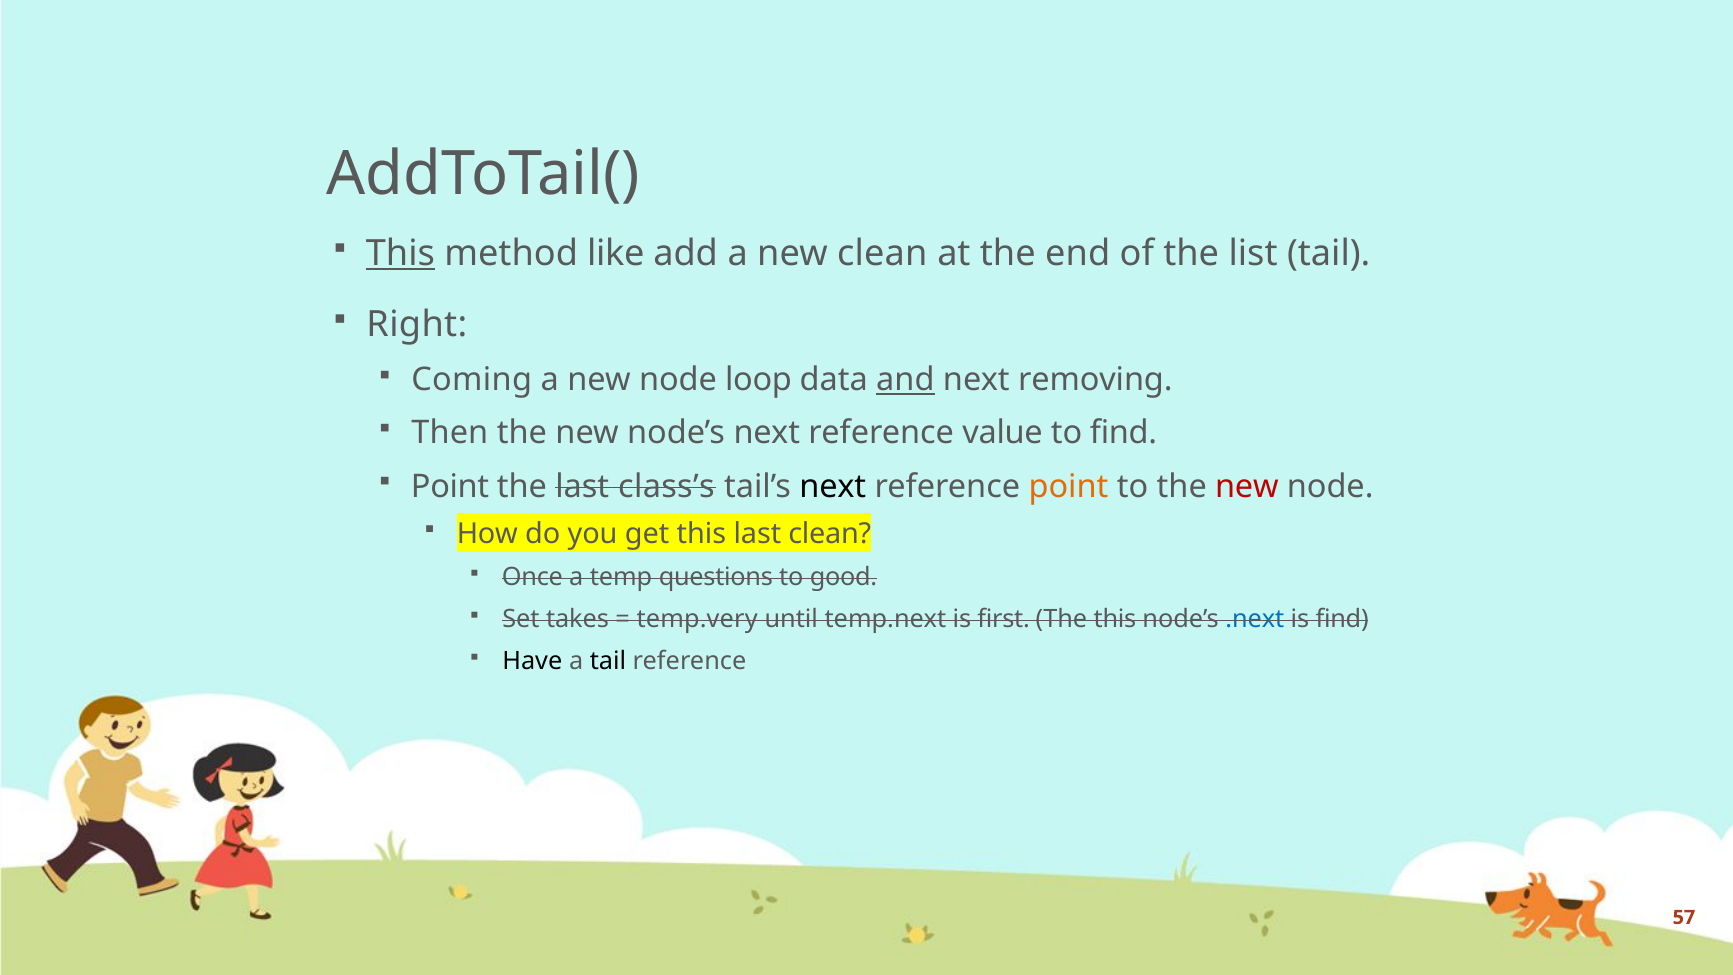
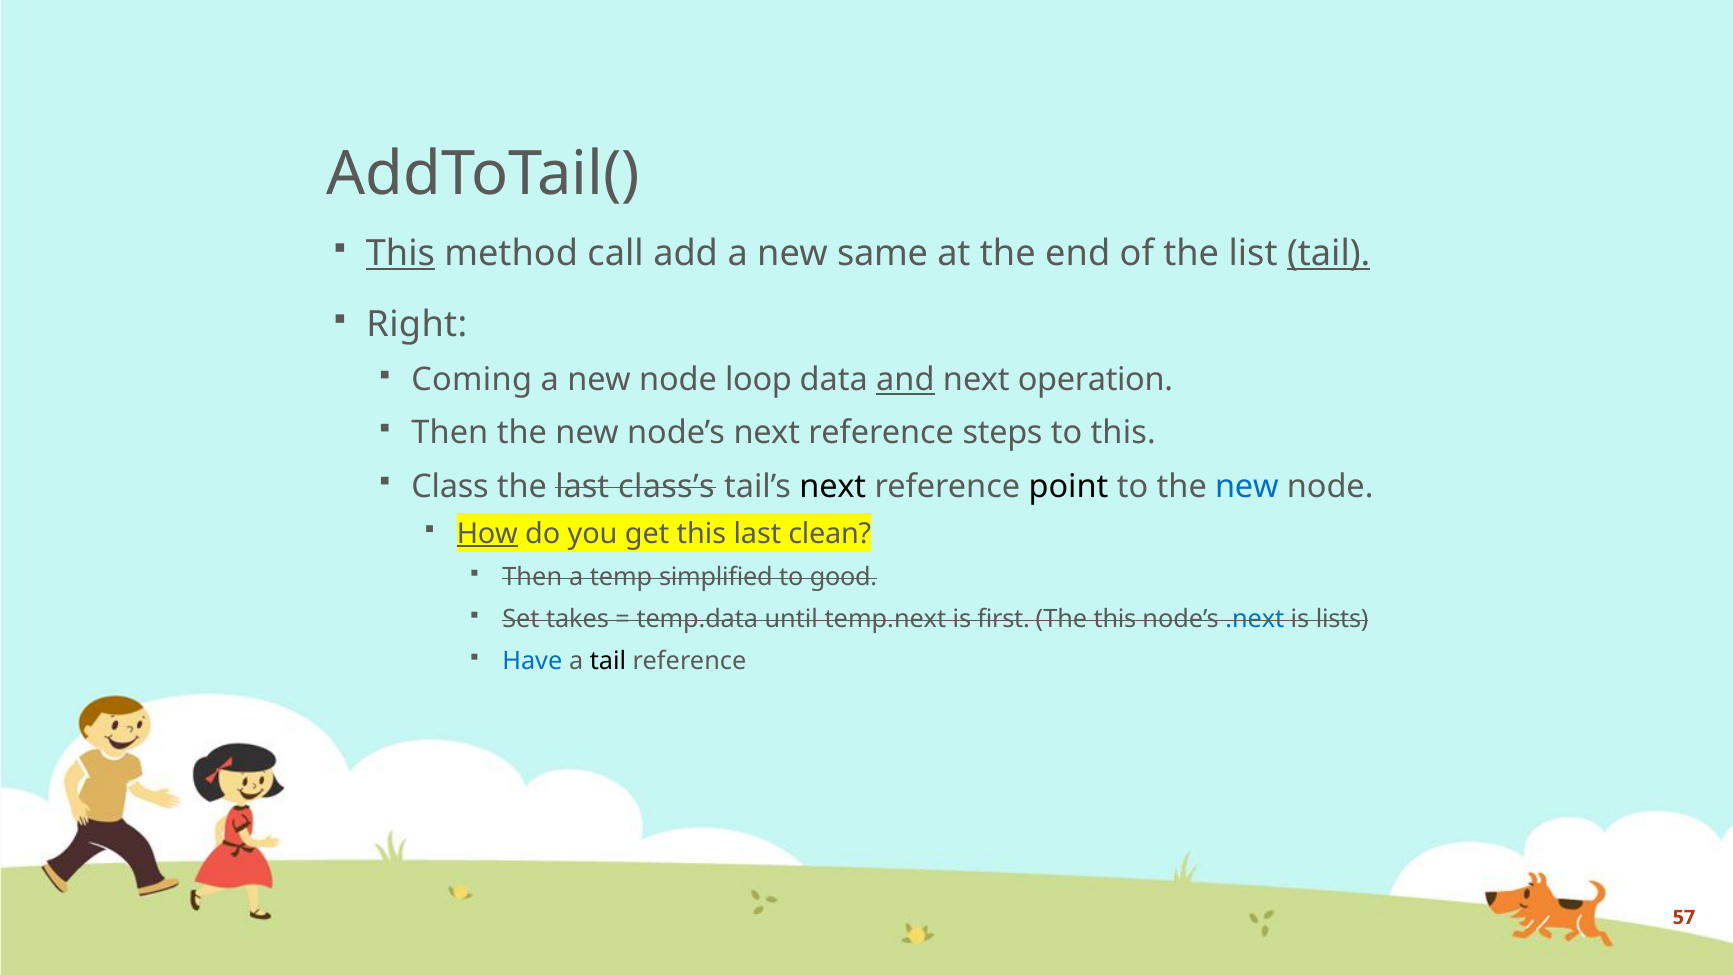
like: like -> call
new clean: clean -> same
tail at (1329, 253) underline: none -> present
removing: removing -> operation
value: value -> steps
to find: find -> this
Point at (450, 486): Point -> Class
point at (1069, 486) colour: orange -> black
new at (1247, 486) colour: red -> blue
How underline: none -> present
Once at (532, 577): Once -> Then
questions: questions -> simplified
temp.very: temp.very -> temp.data
is find: find -> lists
Have colour: black -> blue
